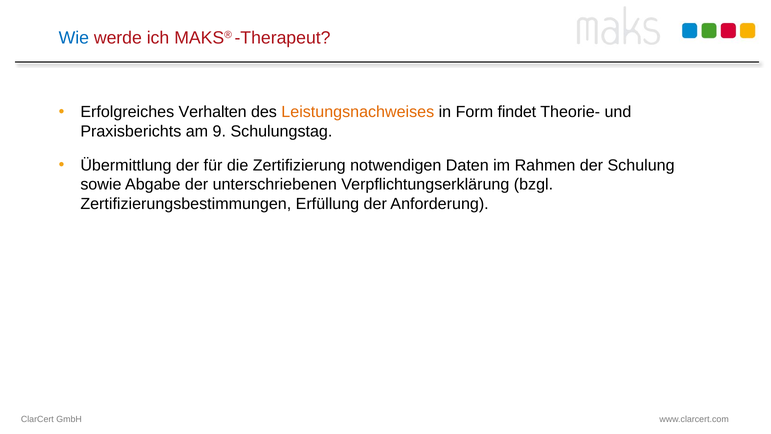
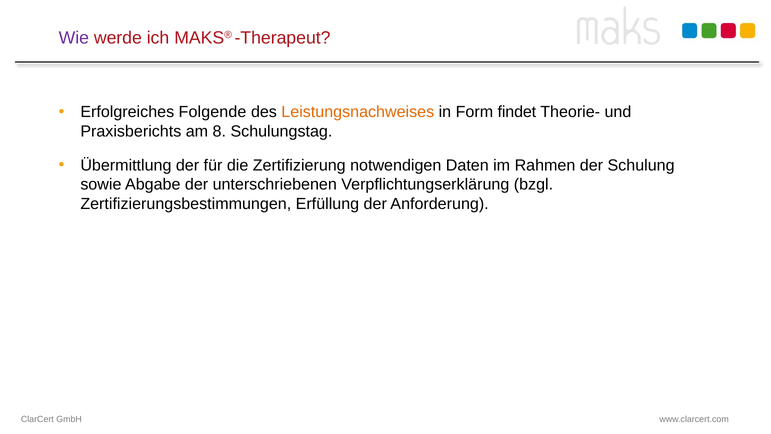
Wie colour: blue -> purple
Verhalten: Verhalten -> Folgende
9: 9 -> 8
